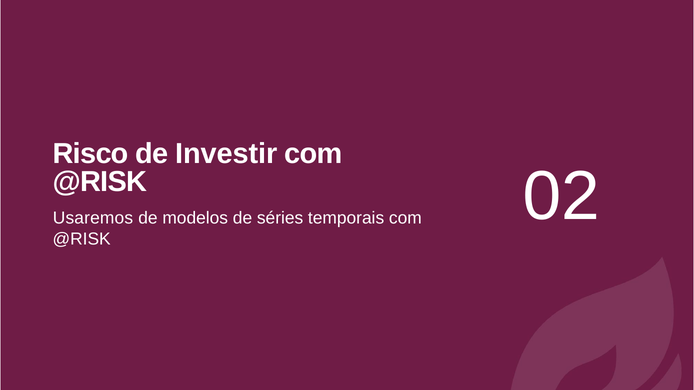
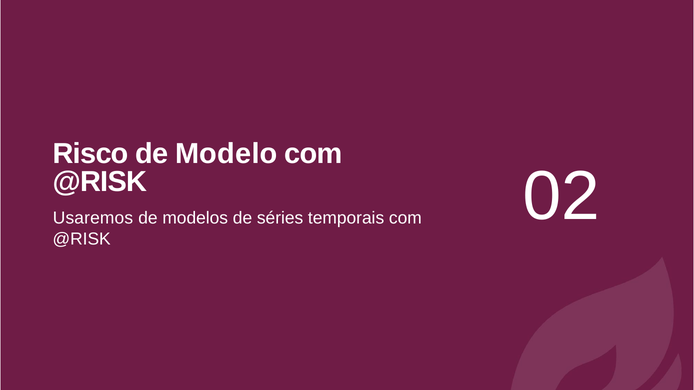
Investir: Investir -> Modelo
